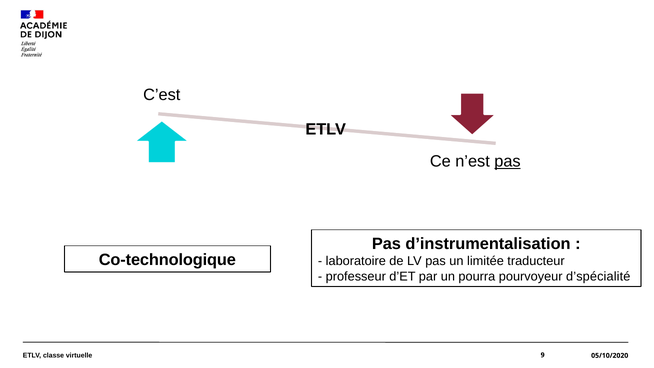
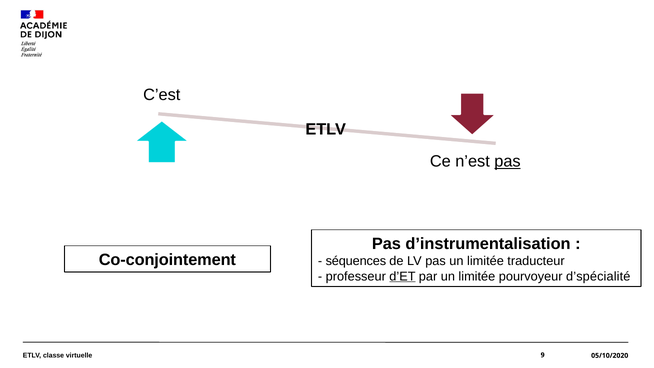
Co-technologique: Co-technologique -> Co-conjointement
laboratoire: laboratoire -> séquences
d’ET underline: none -> present
par un pourra: pourra -> limitée
